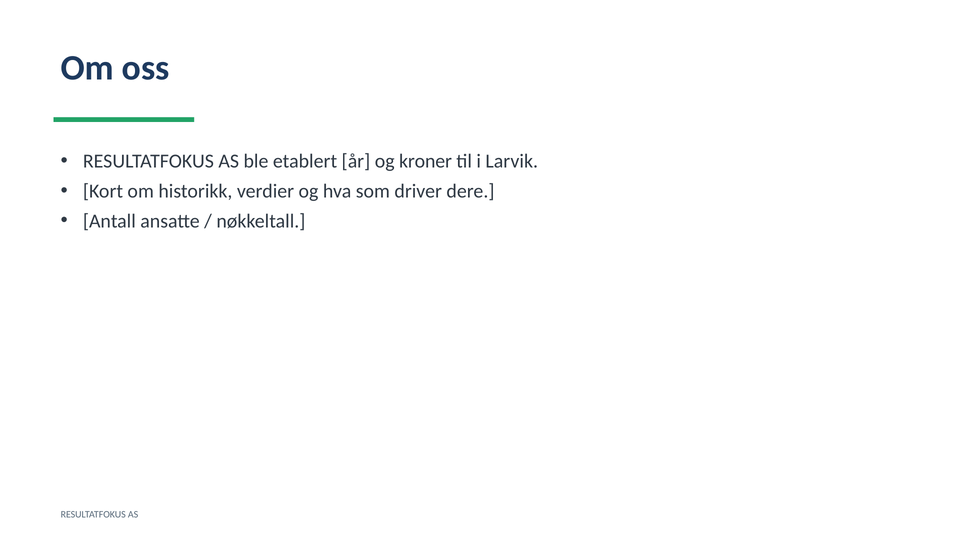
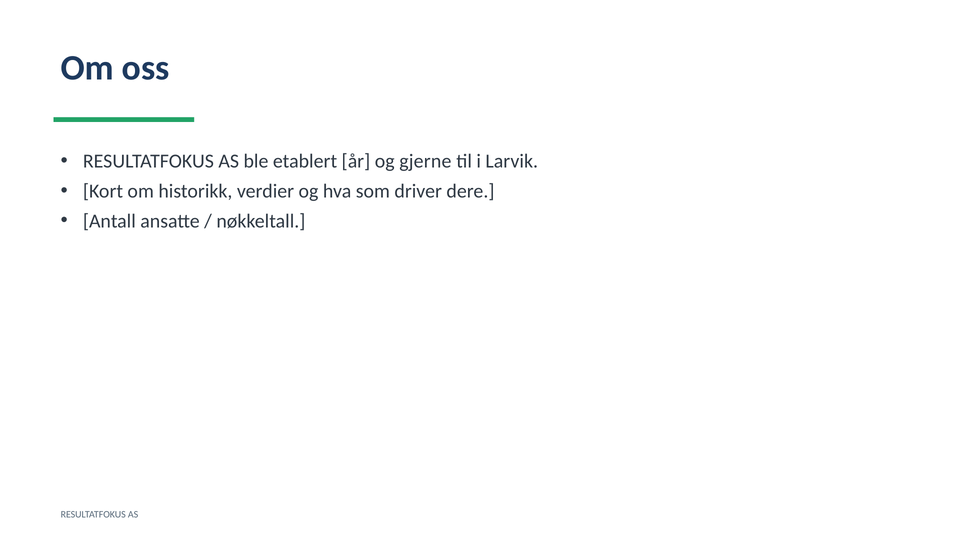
kroner: kroner -> gjerne
